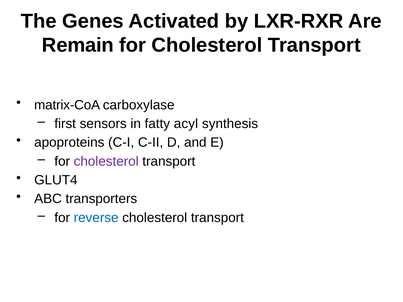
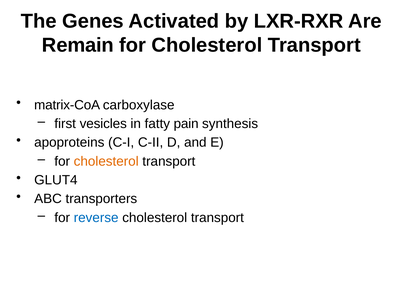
sensors: sensors -> vesicles
acyl: acyl -> pain
cholesterol at (106, 161) colour: purple -> orange
